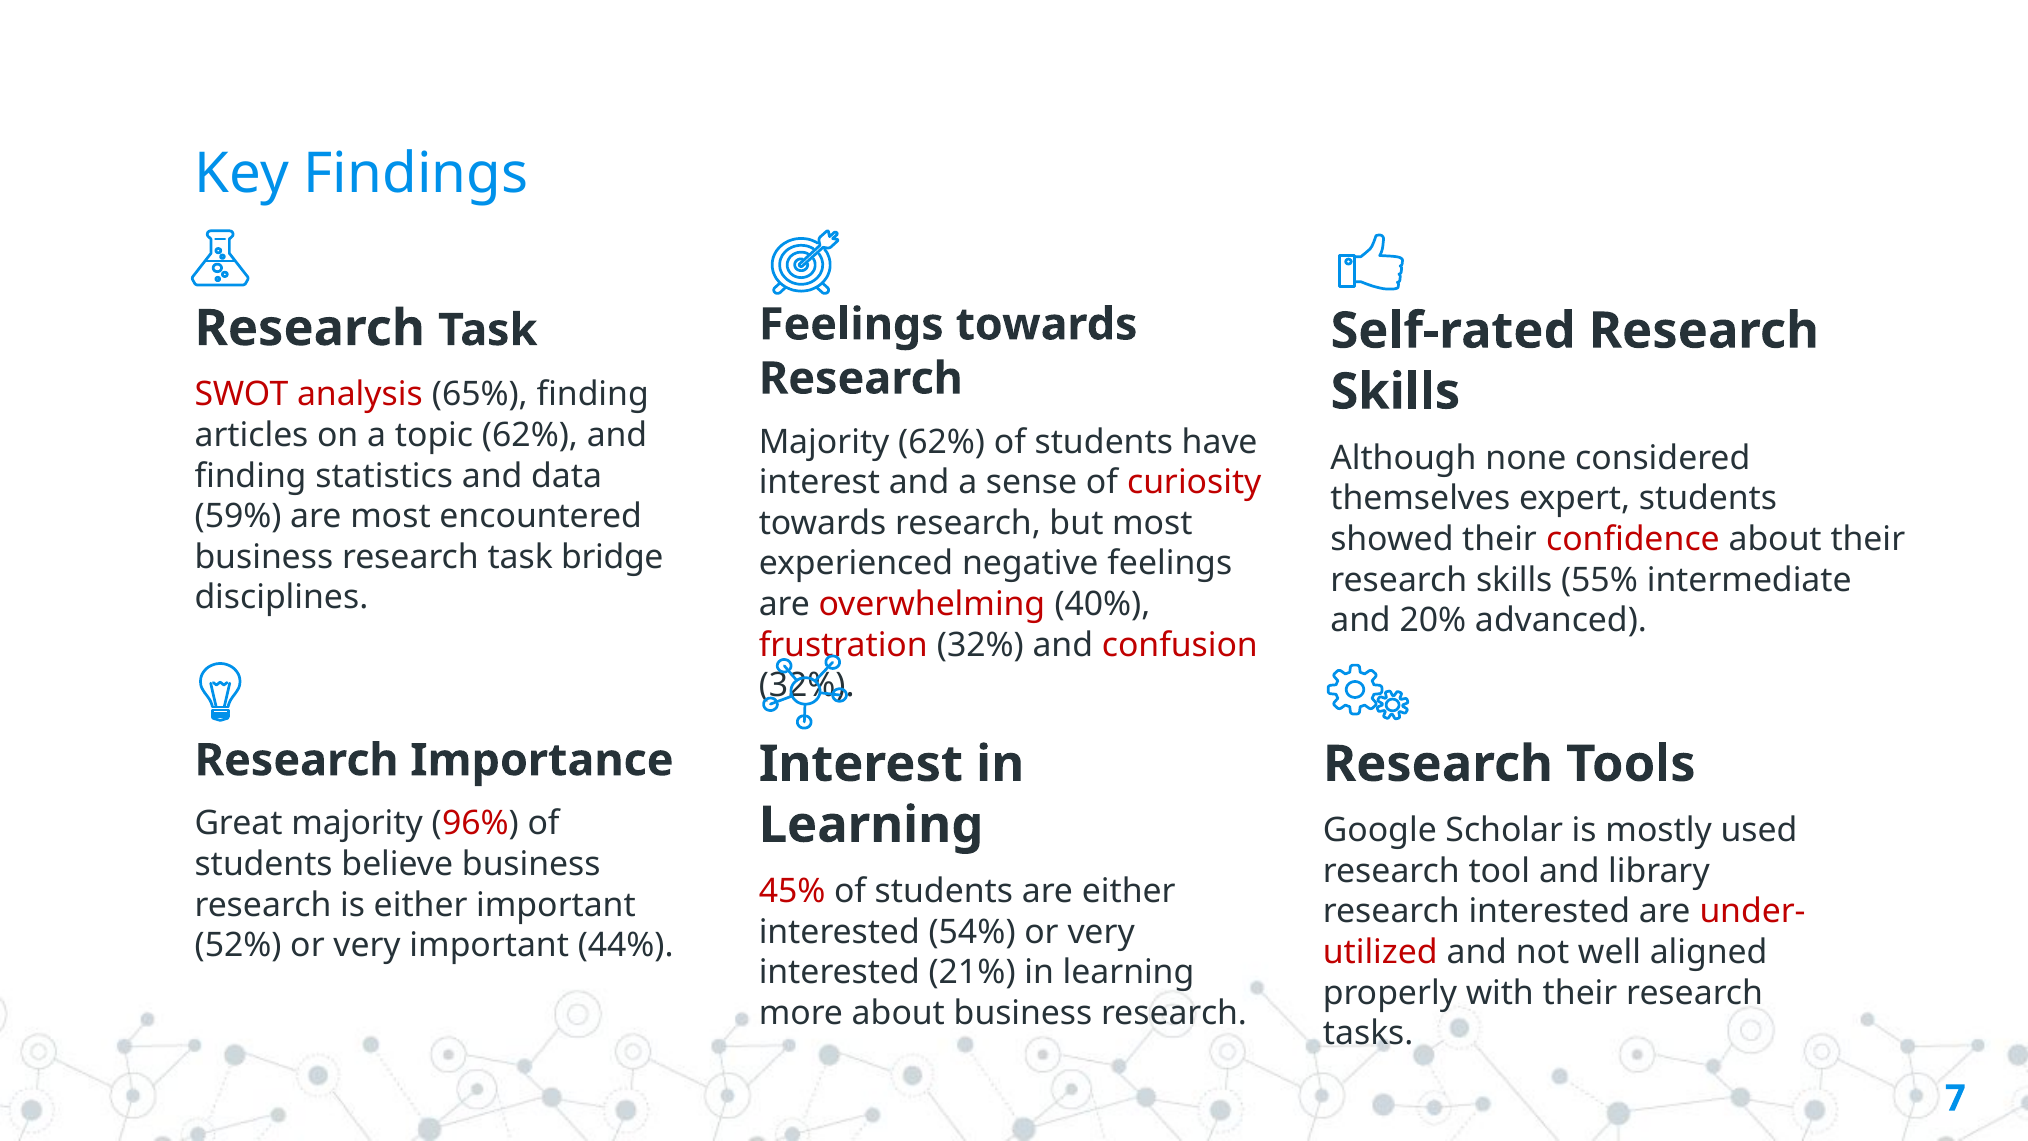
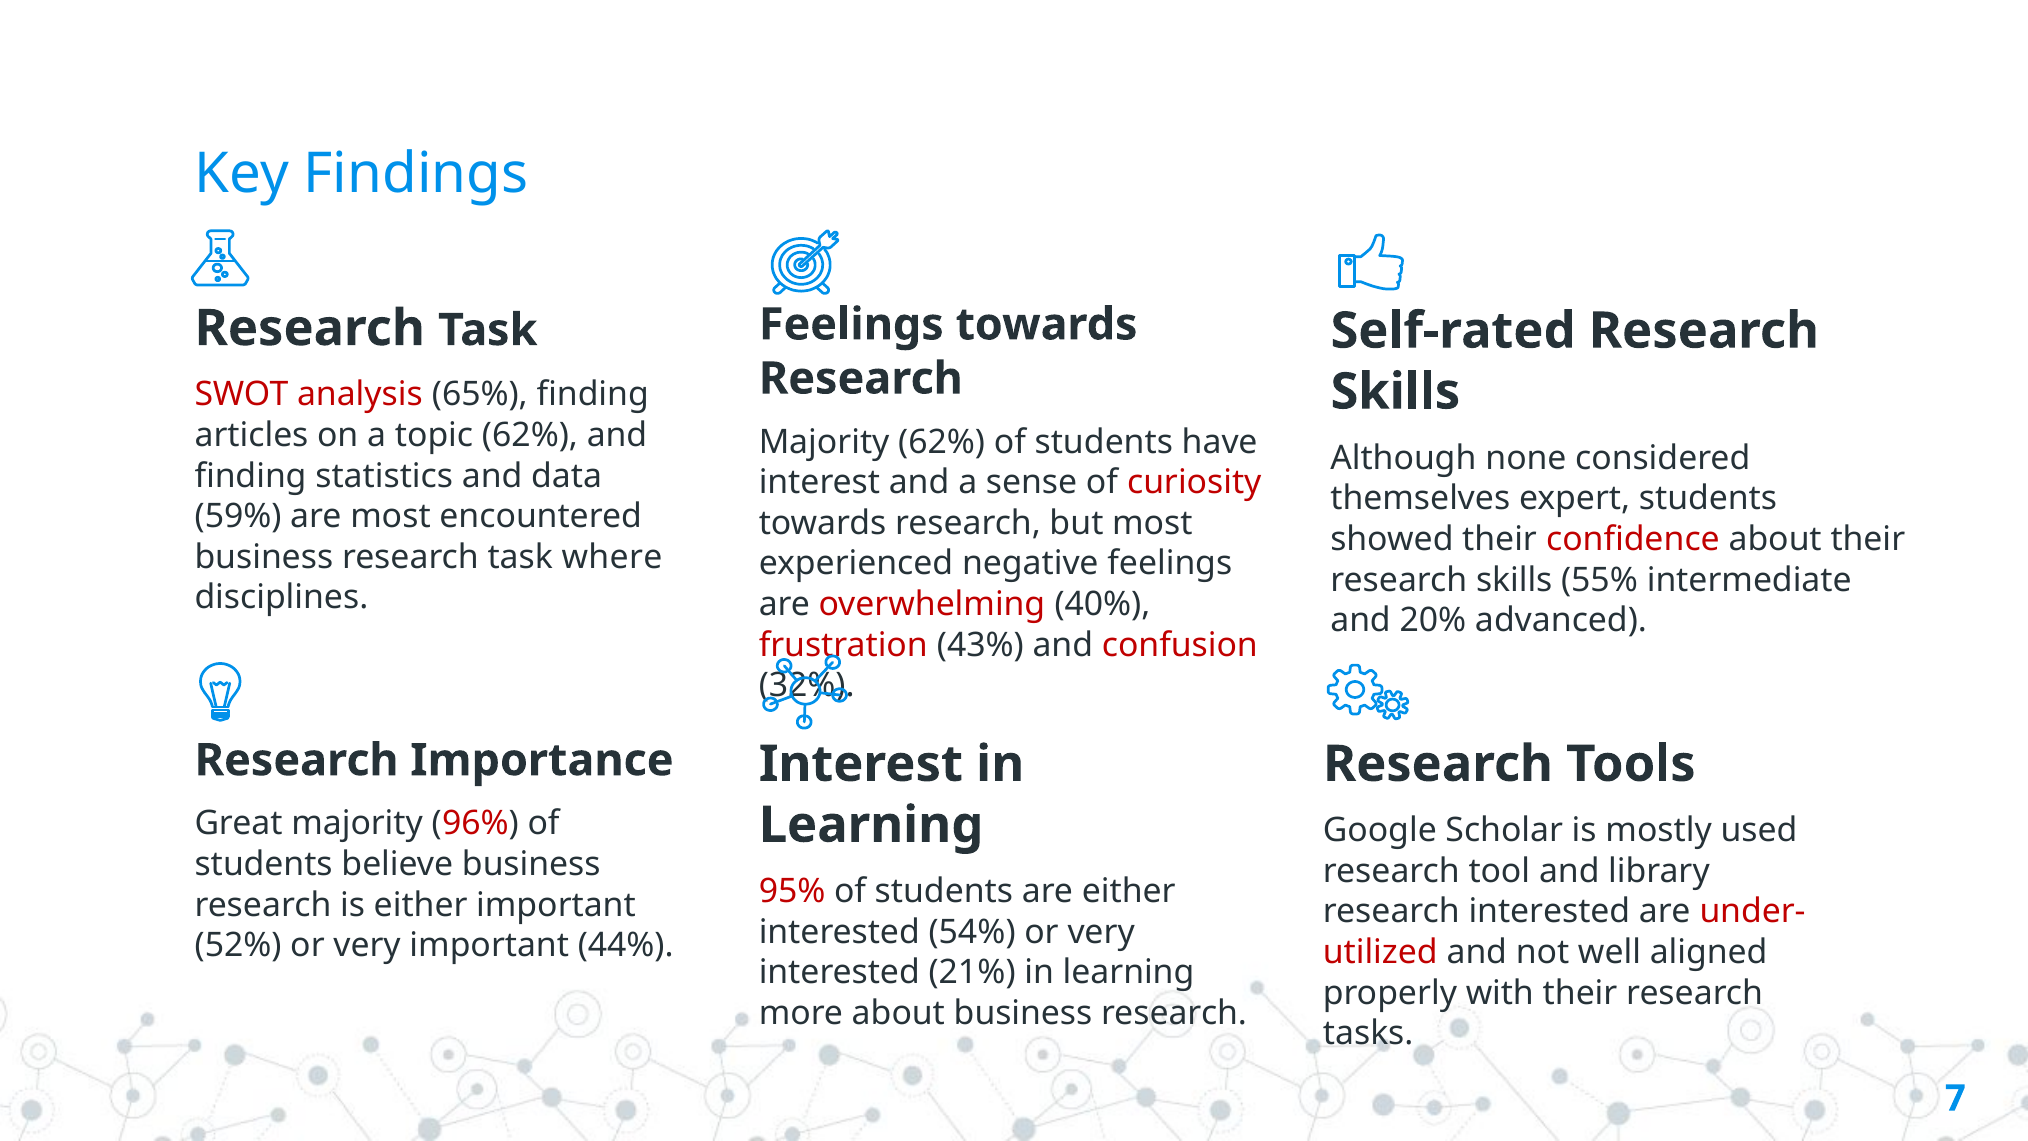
bridge: bridge -> where
frustration 32%: 32% -> 43%
45%: 45% -> 95%
